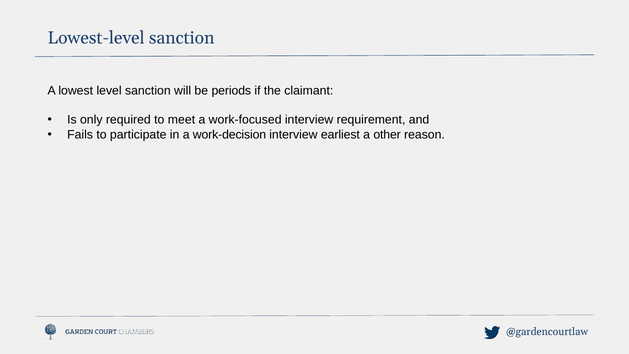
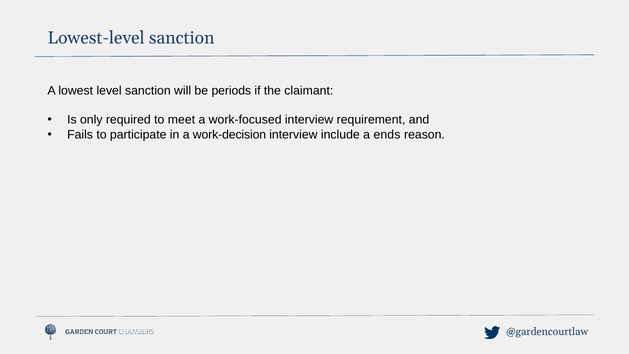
earliest: earliest -> include
other: other -> ends
